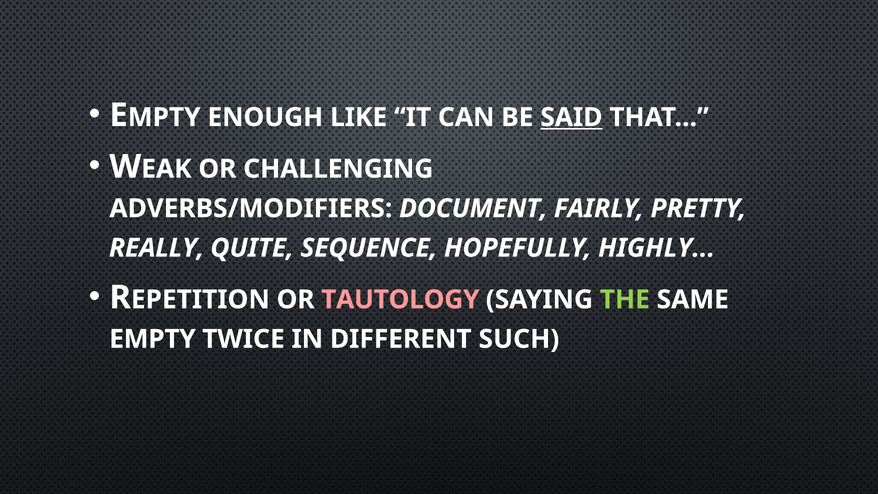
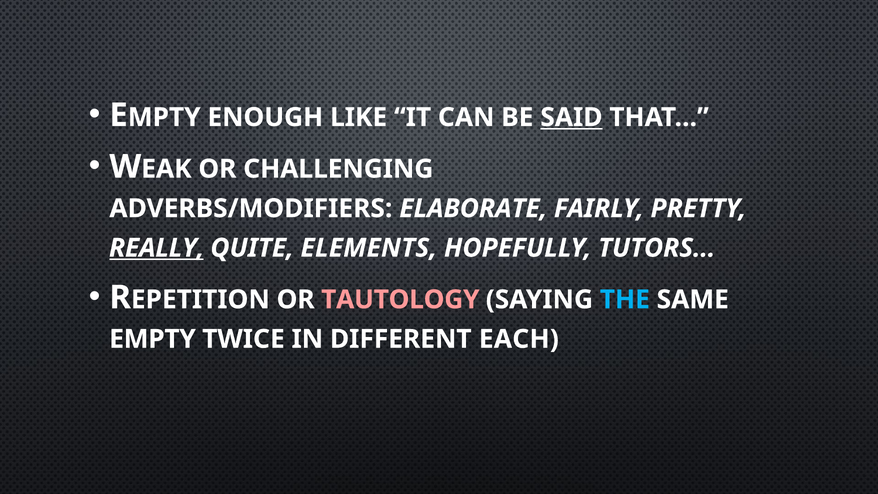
DOCUMENT: DOCUMENT -> ELABORATE
REALLY underline: none -> present
SEQUENCE: SEQUENCE -> ELEMENTS
HIGHLY: HIGHLY -> TUTORS
THE colour: light green -> light blue
SUCH: SUCH -> EACH
